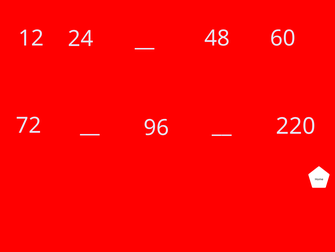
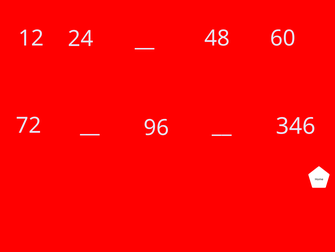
220: 220 -> 346
